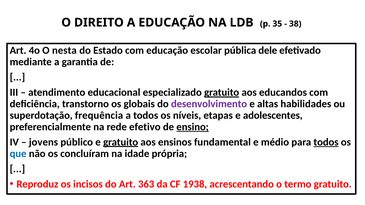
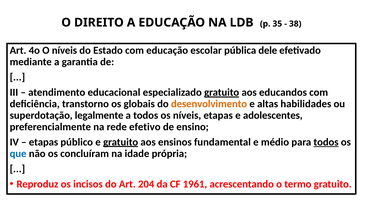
O nesta: nesta -> níveis
desenvolvimento colour: purple -> orange
frequência: frequência -> legalmente
ensino underline: present -> none
jovens at (43, 142): jovens -> etapas
363: 363 -> 204
1938: 1938 -> 1961
